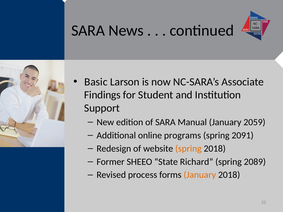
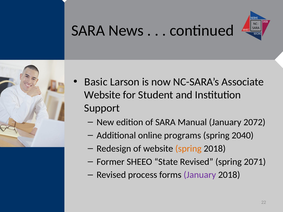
Findings at (102, 95): Findings -> Website
2059: 2059 -> 2072
2091: 2091 -> 2040
State Richard: Richard -> Revised
2089: 2089 -> 2071
January at (200, 175) colour: orange -> purple
